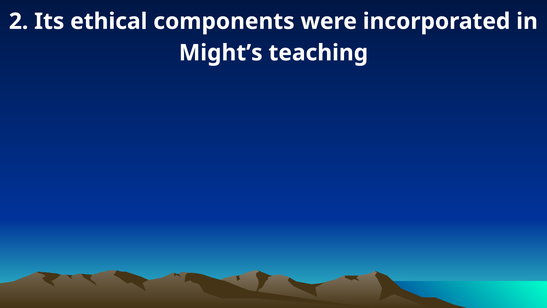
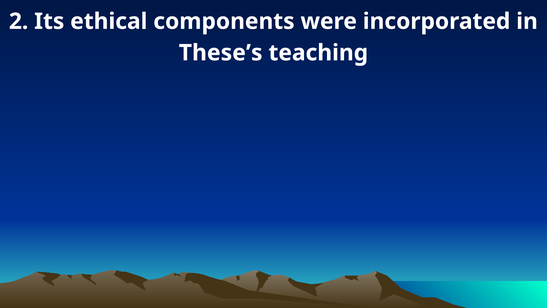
Might’s: Might’s -> These’s
